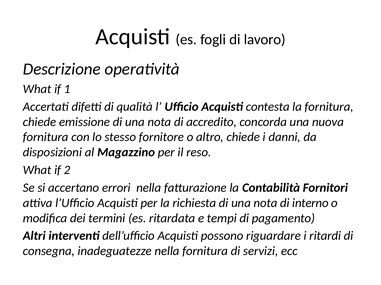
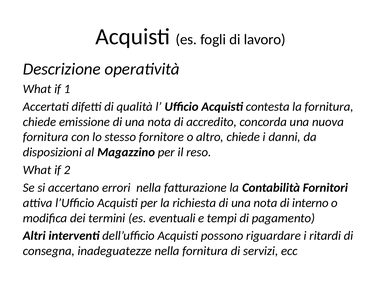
ritardata: ritardata -> eventuali
